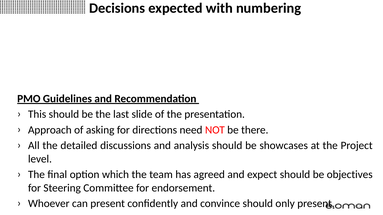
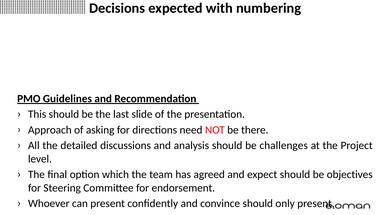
showcases: showcases -> challenges
